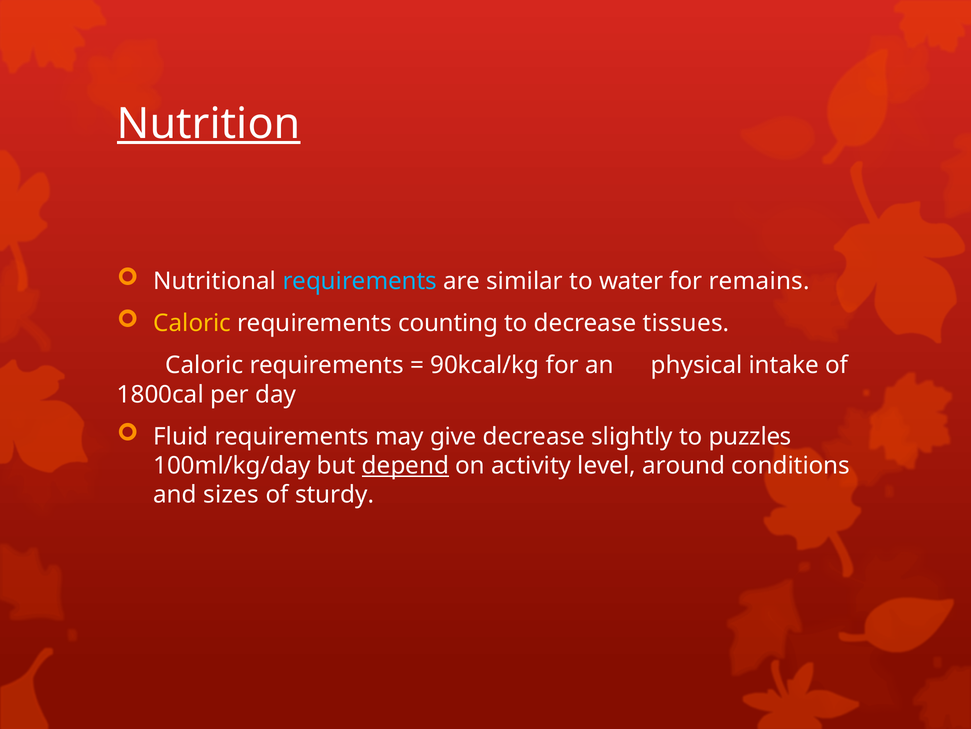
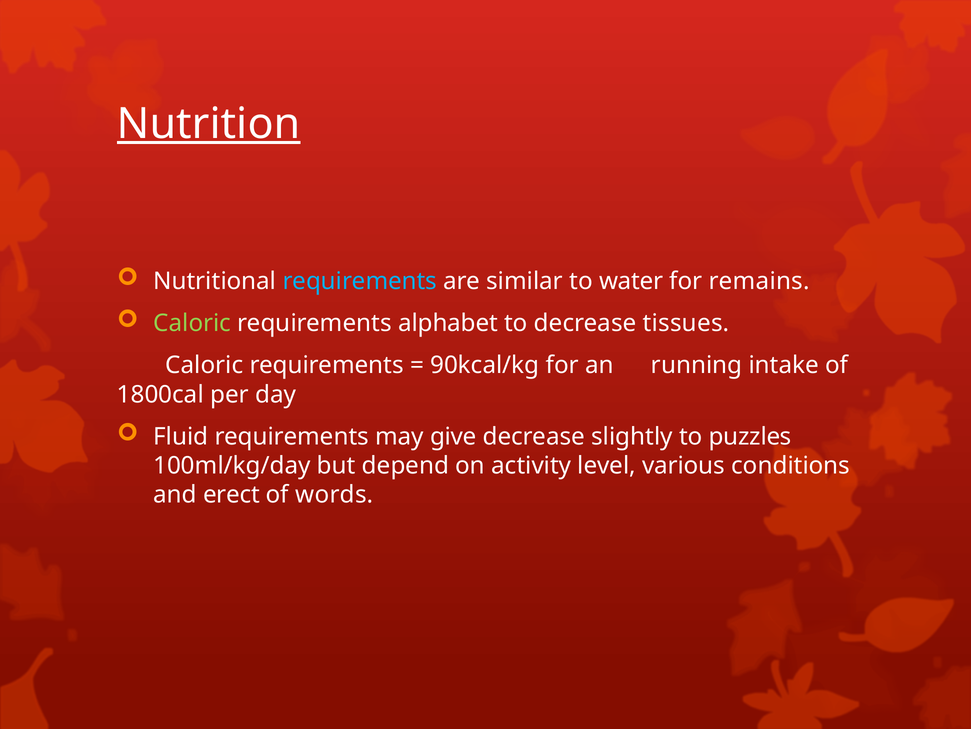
Caloric at (192, 323) colour: yellow -> light green
counting: counting -> alphabet
physical: physical -> running
depend underline: present -> none
around: around -> various
sizes: sizes -> erect
sturdy: sturdy -> words
